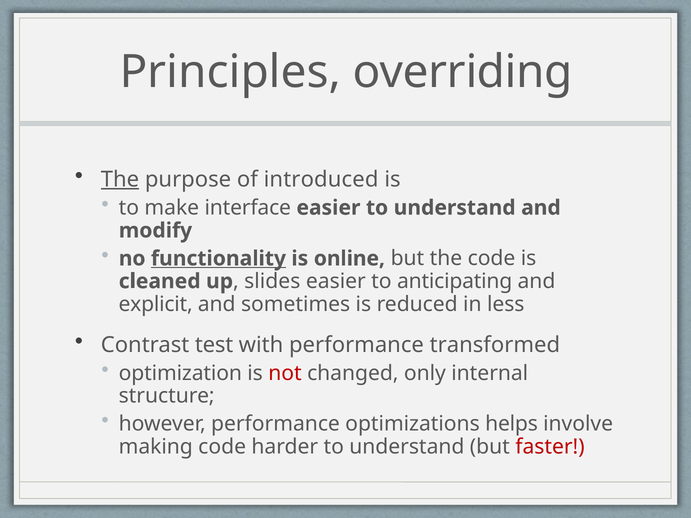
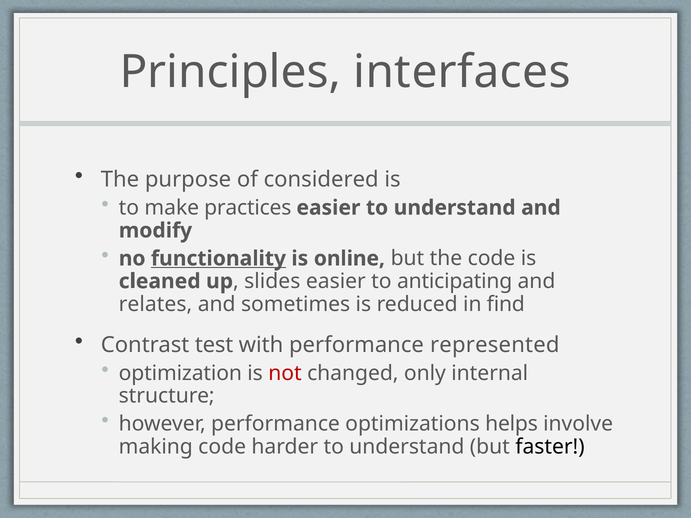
overriding: overriding -> interfaces
The at (120, 179) underline: present -> none
introduced: introduced -> considered
interface: interface -> practices
explicit: explicit -> relates
less: less -> find
transformed: transformed -> represented
faster colour: red -> black
